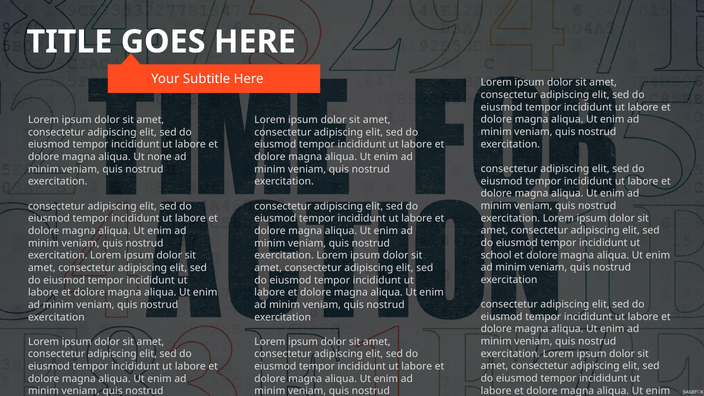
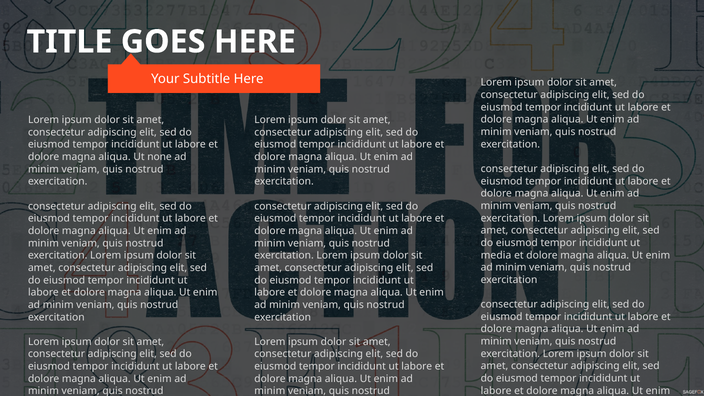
school: school -> media
